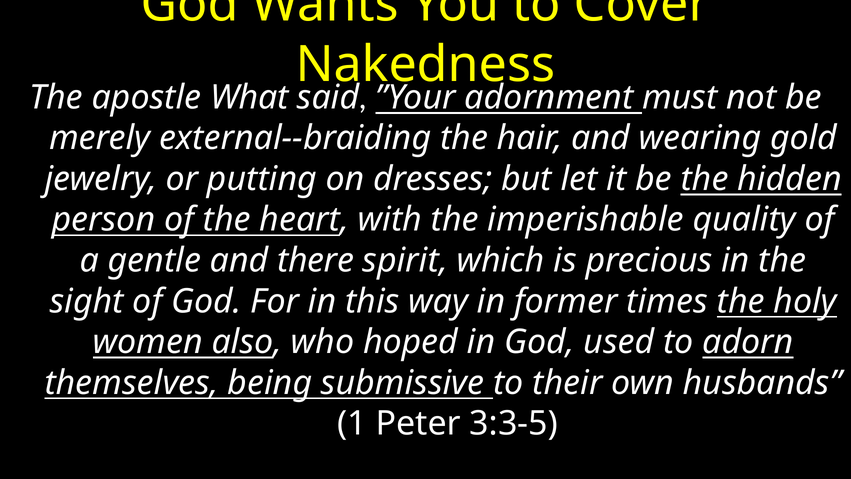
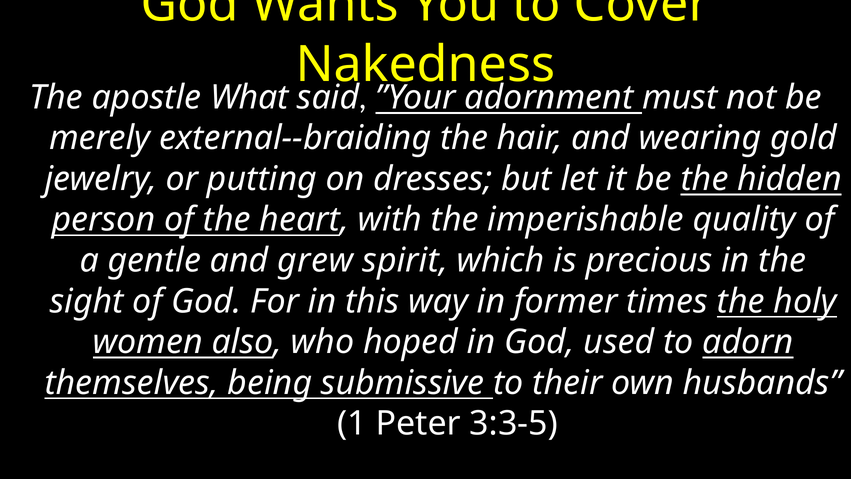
there: there -> grew
